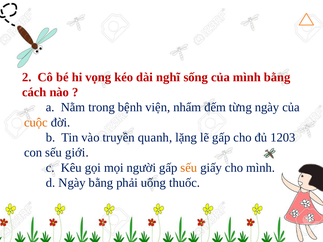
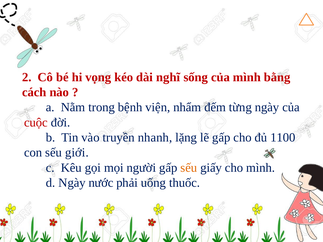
cuộc colour: orange -> red
quanh: quanh -> nhanh
1203: 1203 -> 1100
Ngày bằng: bằng -> nước
